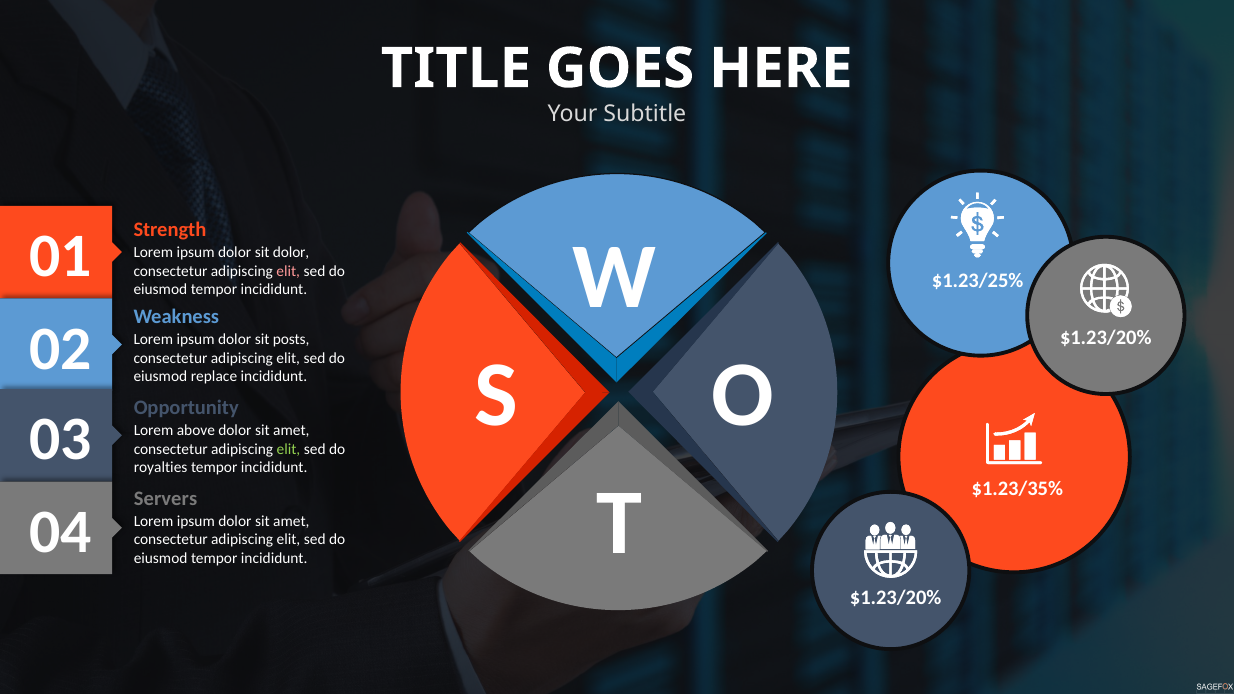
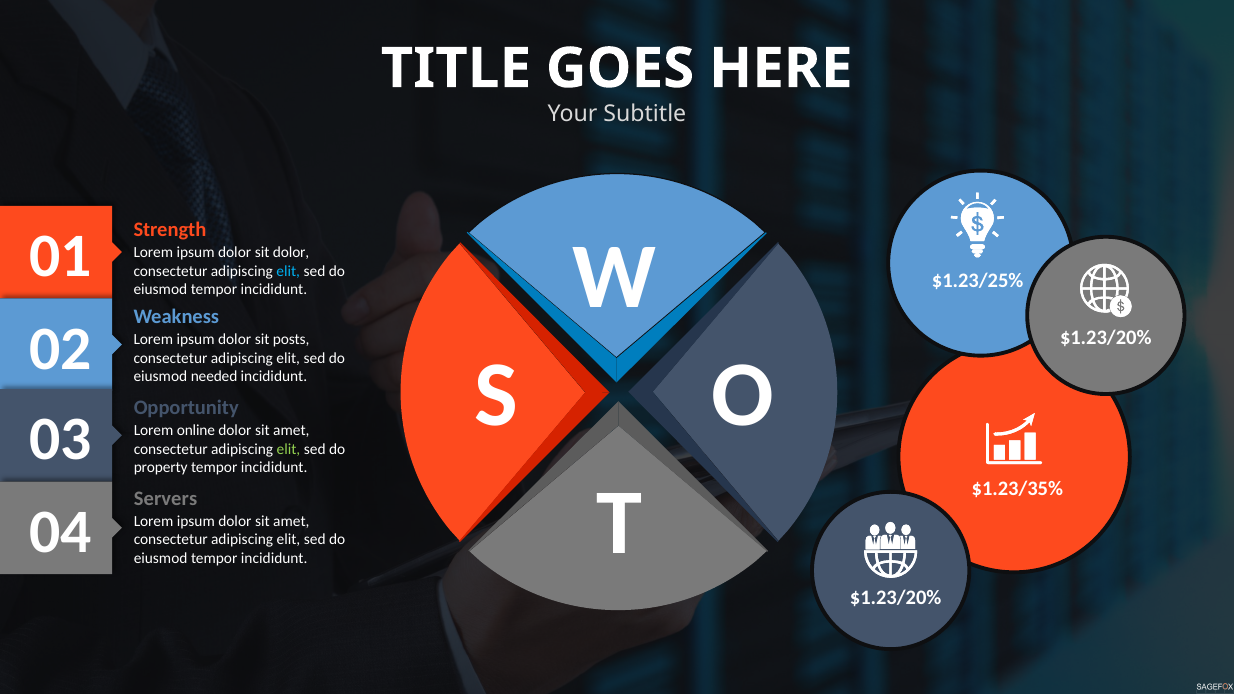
elit at (288, 271) colour: pink -> light blue
replace: replace -> needed
above: above -> online
royalties: royalties -> property
